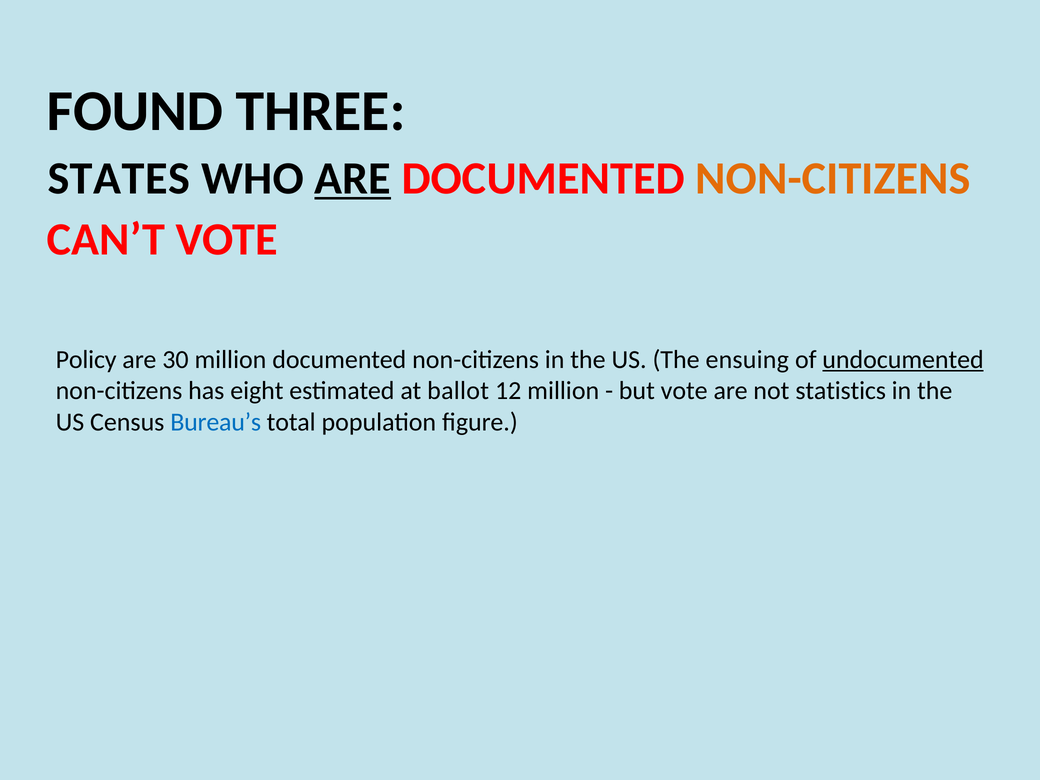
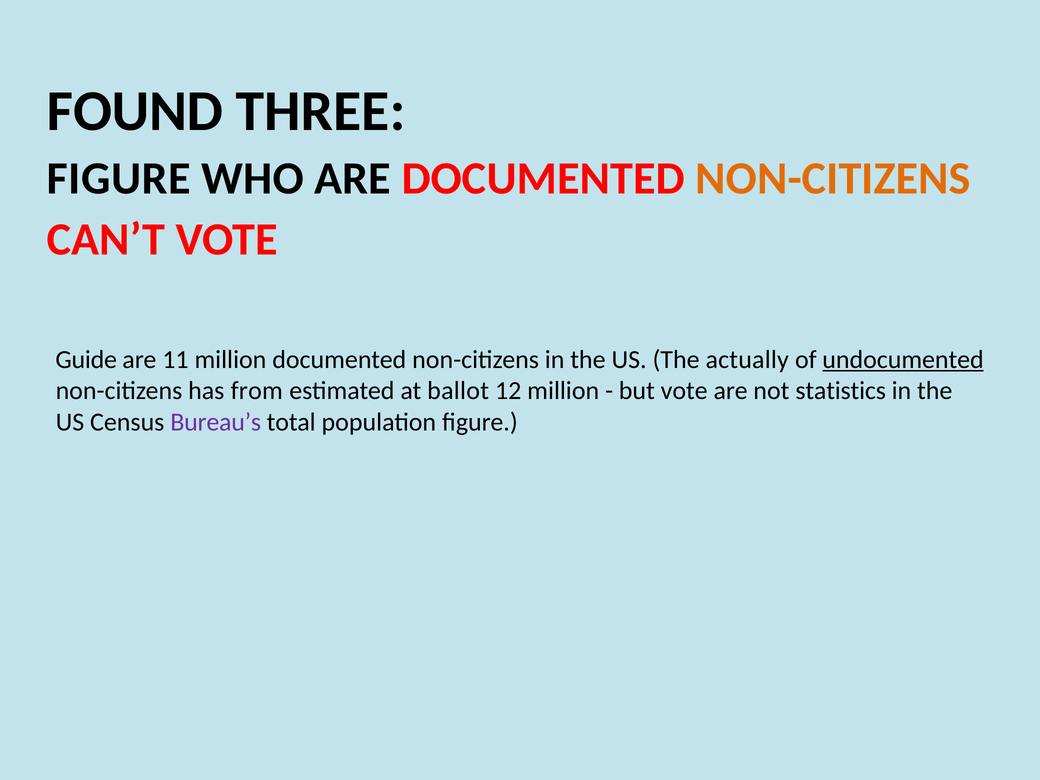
STATES at (119, 178): STATES -> FIGURE
ARE at (353, 178) underline: present -> none
Policy: Policy -> Guide
30: 30 -> 11
ensuing: ensuing -> actually
eight: eight -> from
Bureau’s colour: blue -> purple
